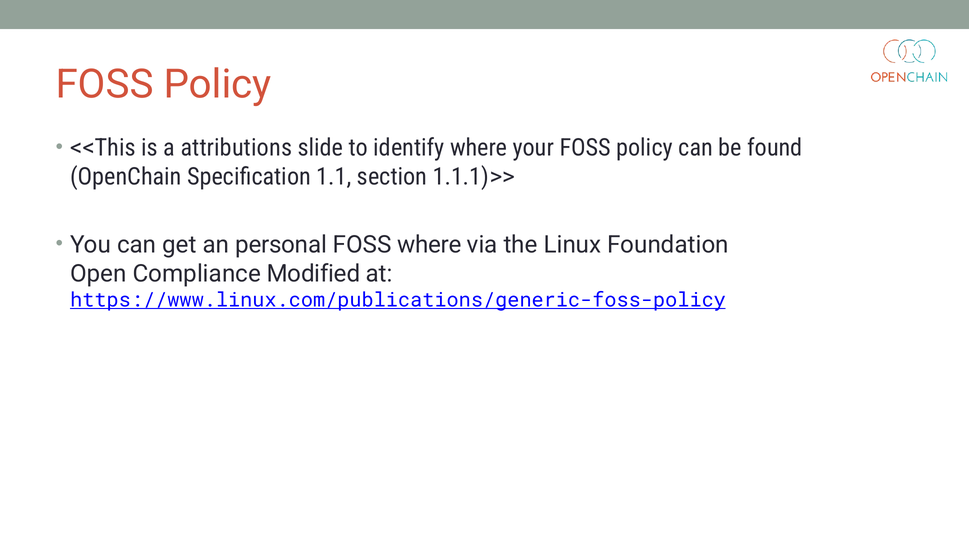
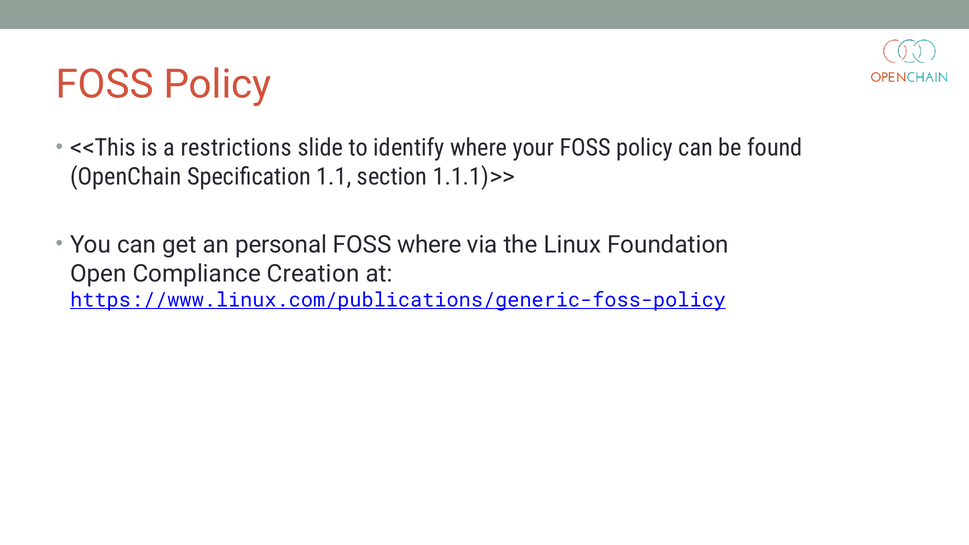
attributions: attributions -> restrictions
Modified: Modified -> Creation
